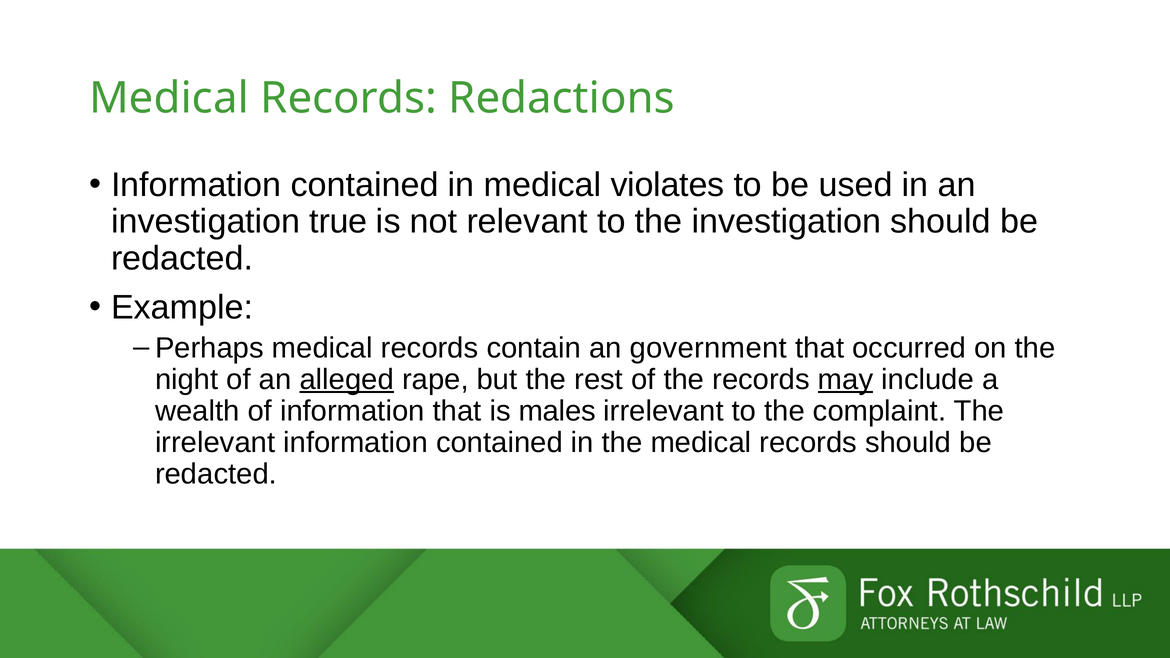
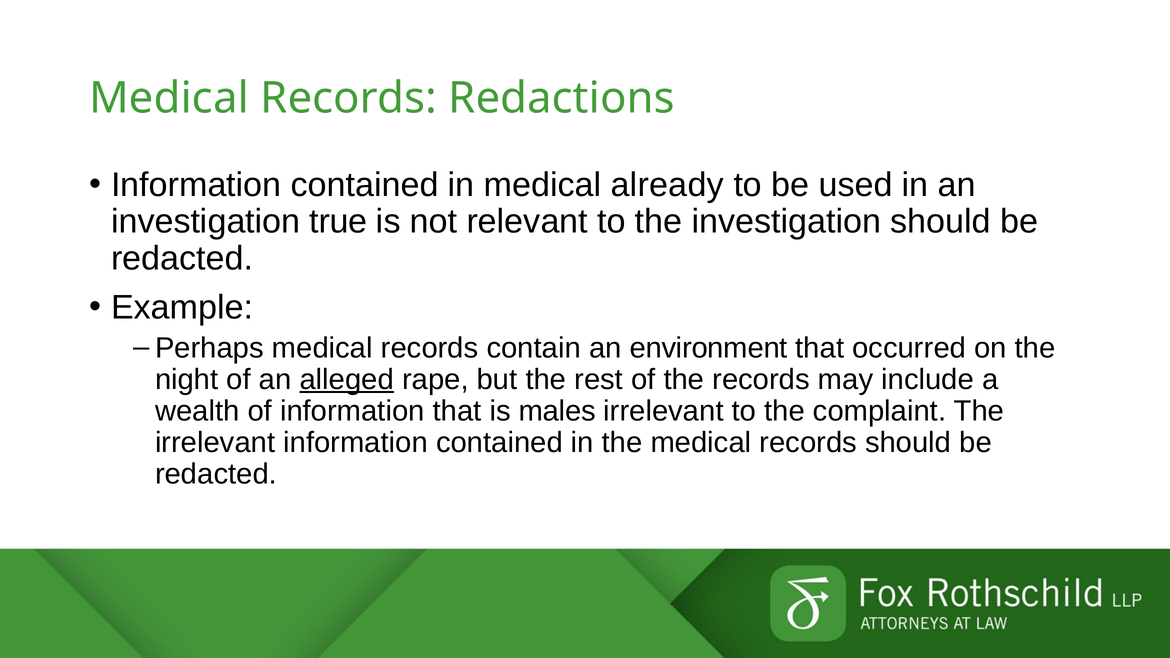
violates: violates -> already
government: government -> environment
may underline: present -> none
